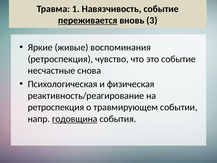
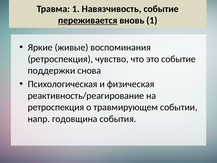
вновь 3: 3 -> 1
несчастные: несчастные -> поддержки
годовщина underline: present -> none
